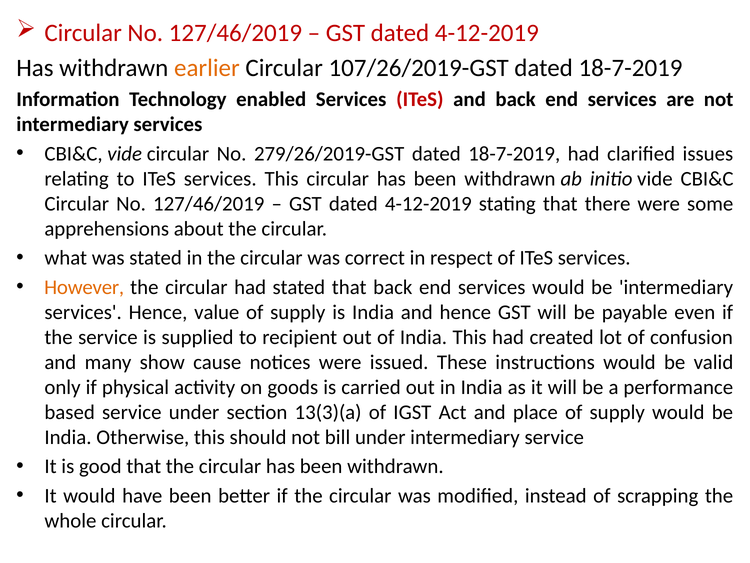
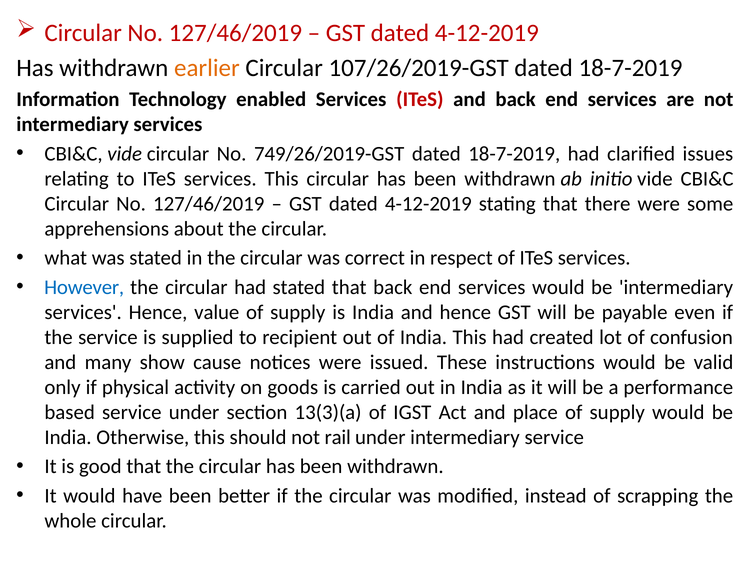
279/26/2019-GST: 279/26/2019-GST -> 749/26/2019-GST
However colour: orange -> blue
bill: bill -> rail
